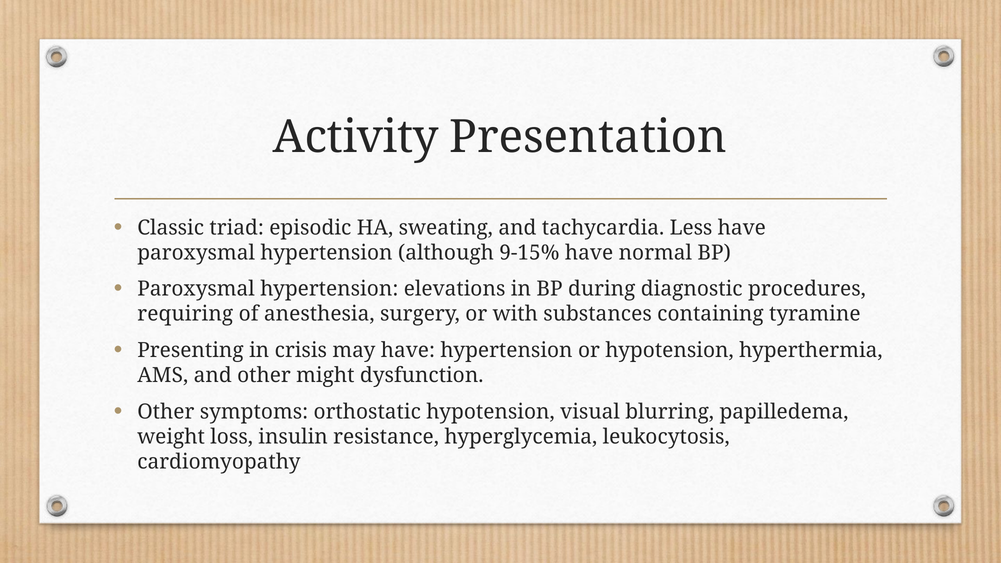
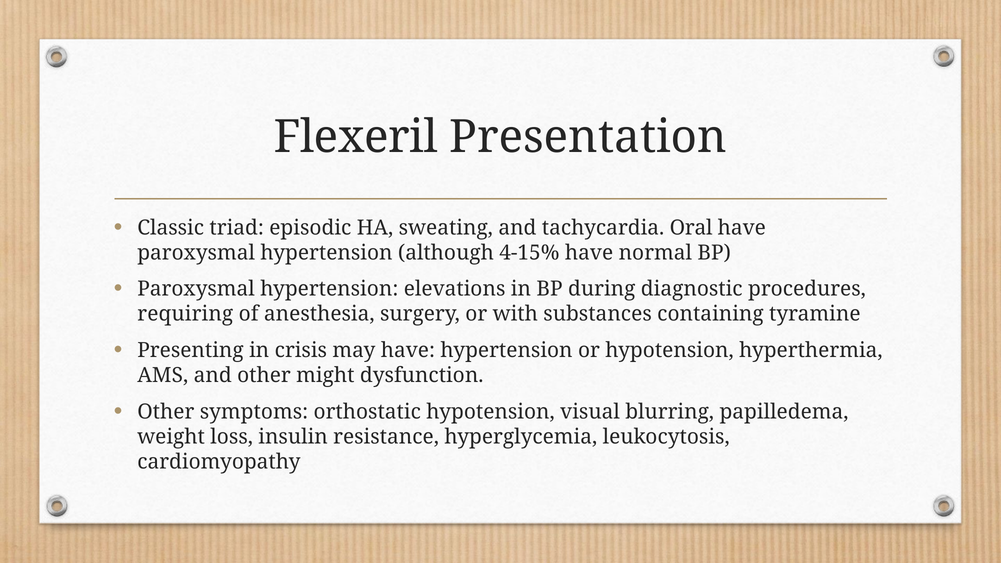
Activity: Activity -> Flexeril
Less: Less -> Oral
9-15%: 9-15% -> 4-15%
